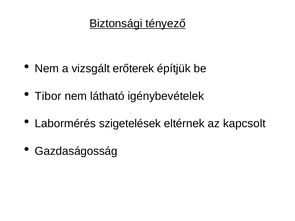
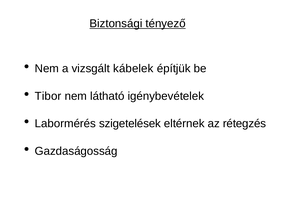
erőterek: erőterek -> kábelek
kapcsolt: kapcsolt -> rétegzés
